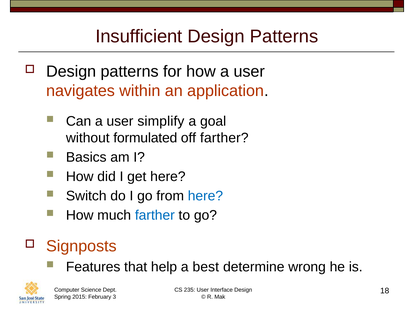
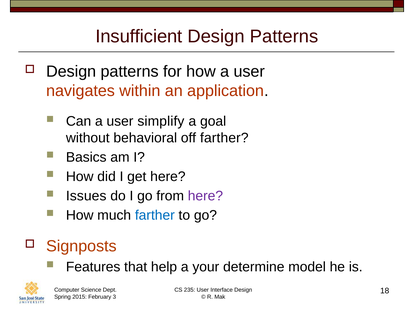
formulated: formulated -> behavioral
Switch: Switch -> Issues
here at (205, 196) colour: blue -> purple
best: best -> your
wrong: wrong -> model
